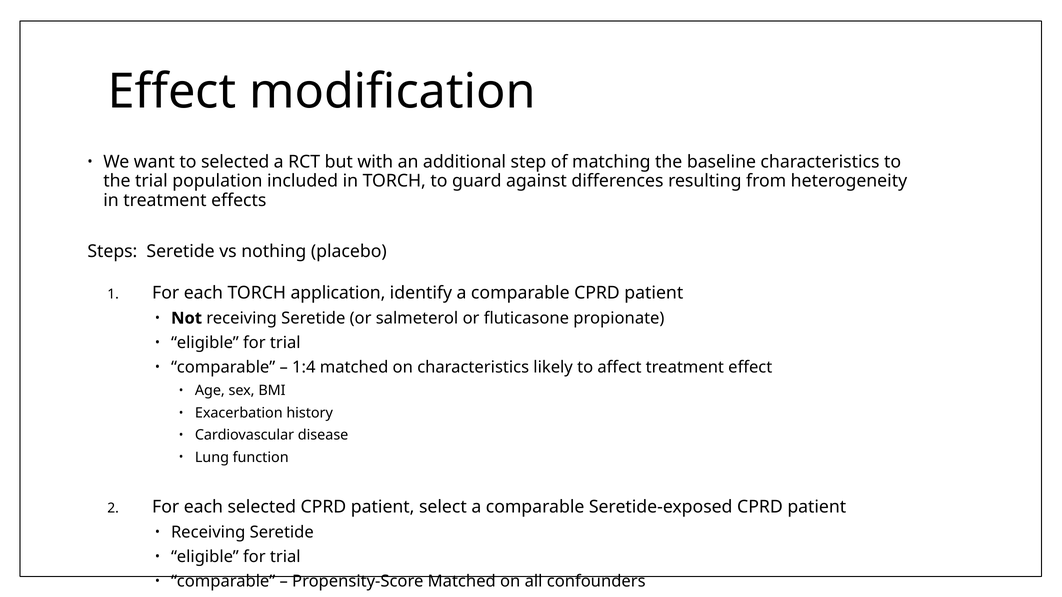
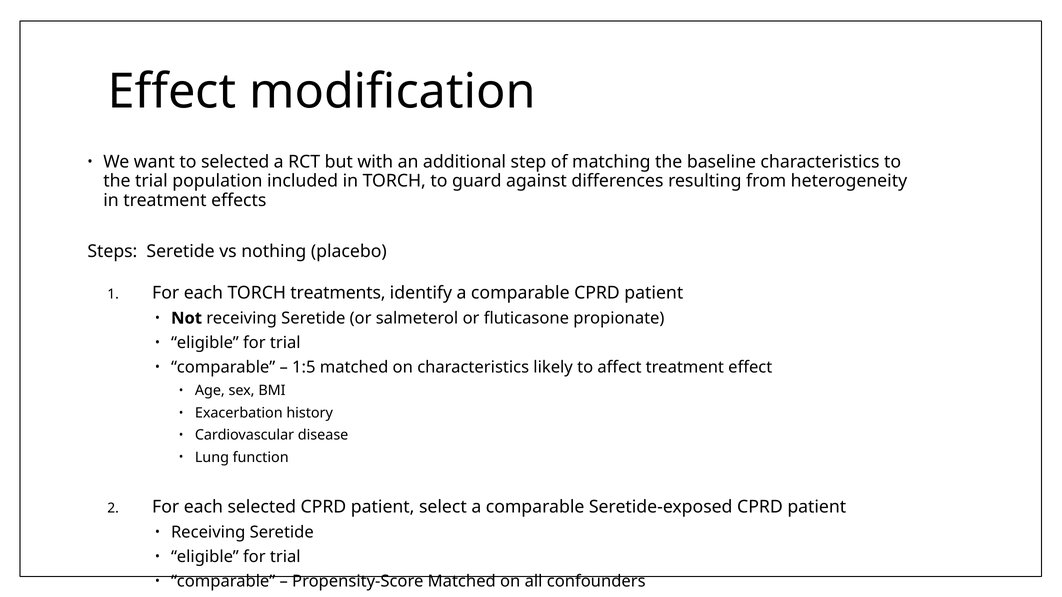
application: application -> treatments
1:4: 1:4 -> 1:5
